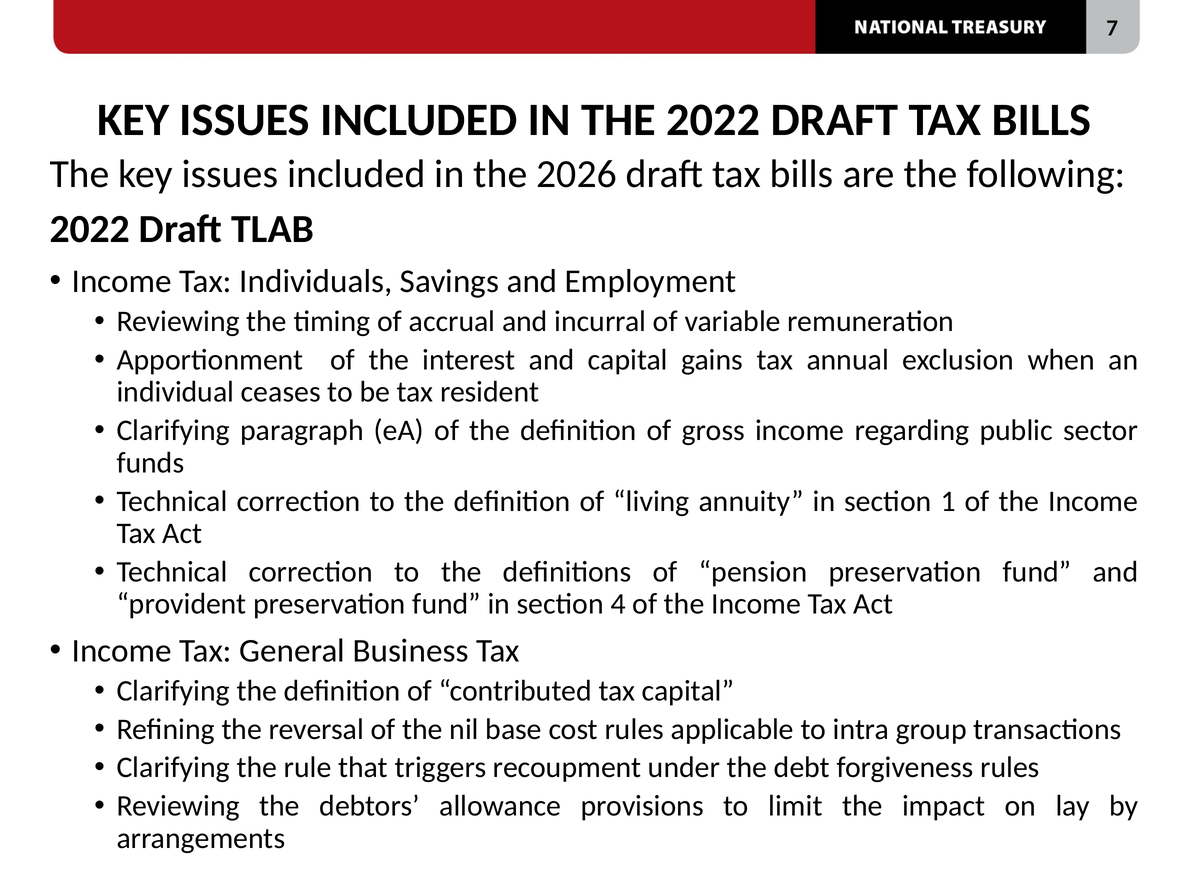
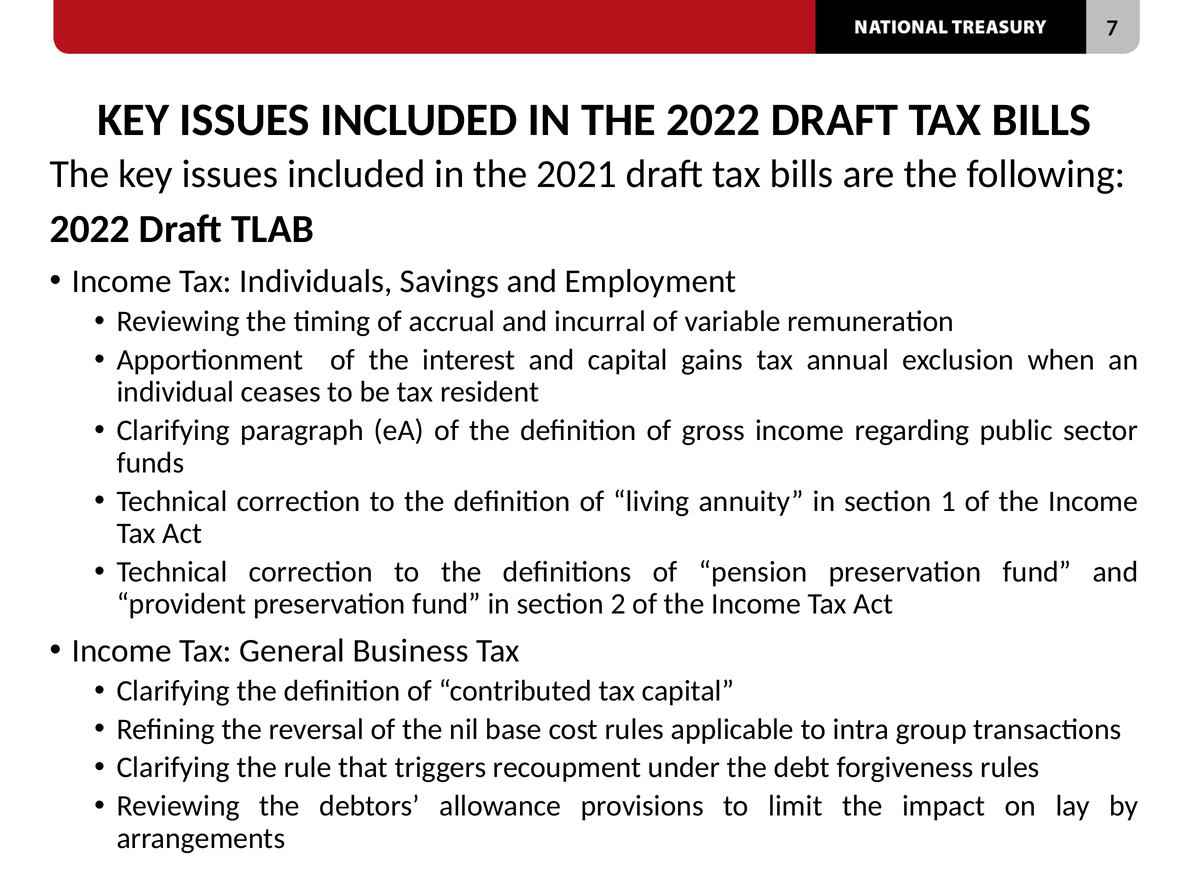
2026: 2026 -> 2021
4: 4 -> 2
